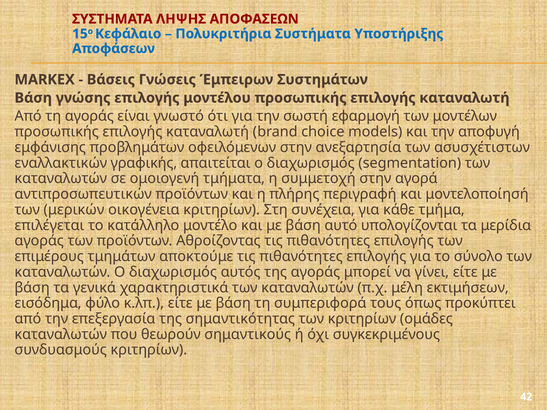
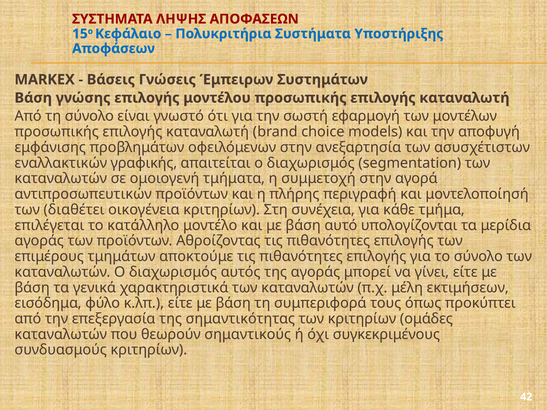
τη αγοράς: αγοράς -> σύνολο
μερικών: μερικών -> διαθέτει
